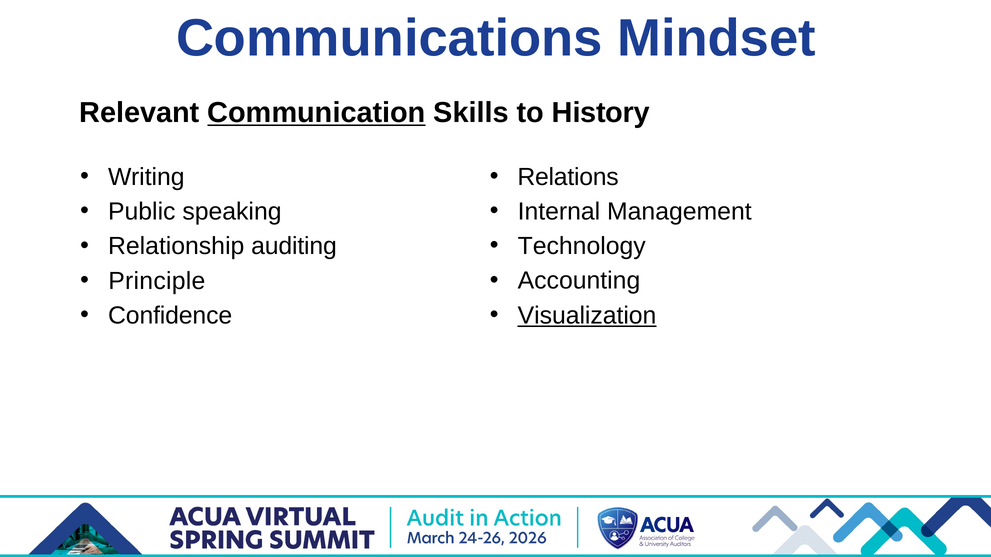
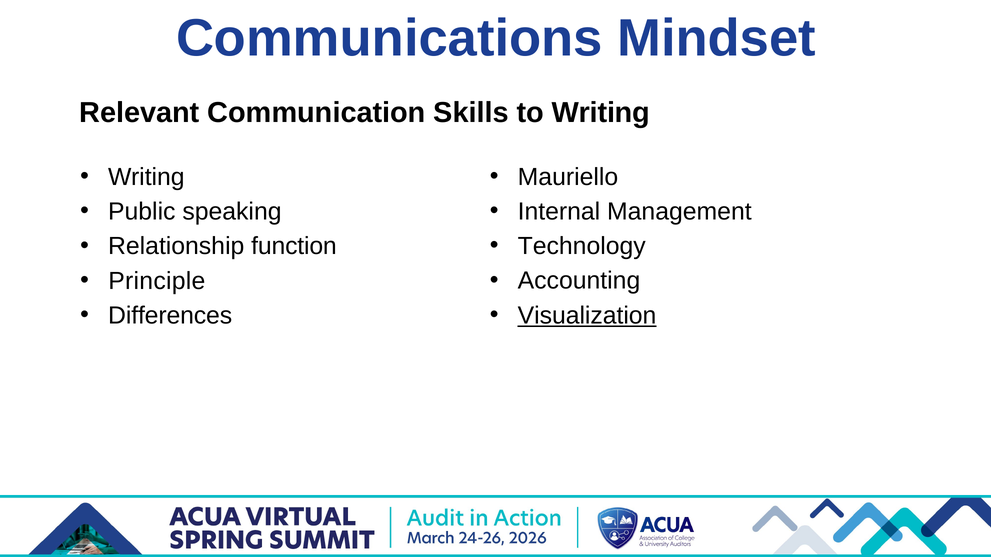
Communication underline: present -> none
to History: History -> Writing
Relations: Relations -> Mauriello
auditing: auditing -> function
Confidence: Confidence -> Differences
